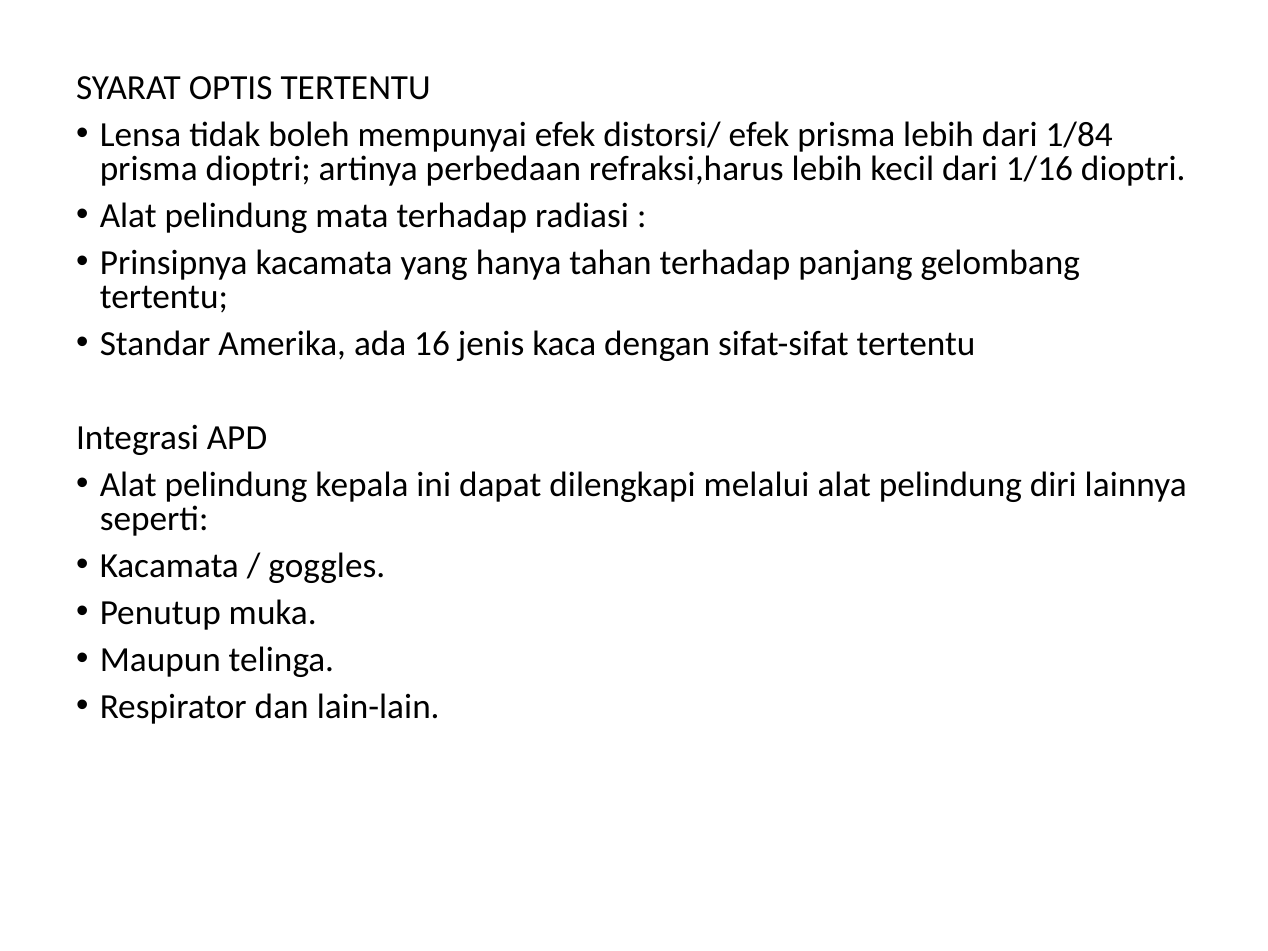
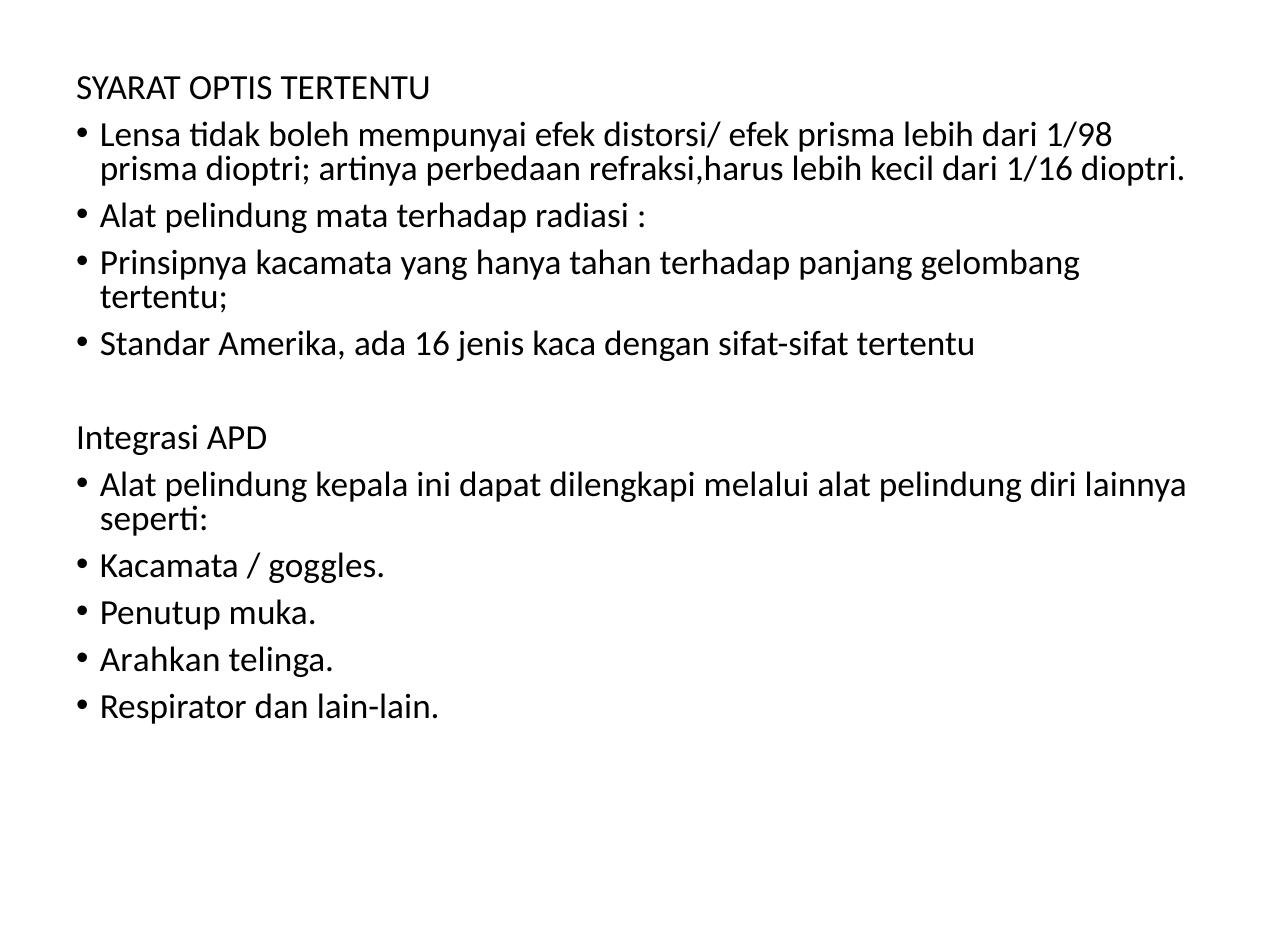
1/84: 1/84 -> 1/98
Maupun: Maupun -> Arahkan
